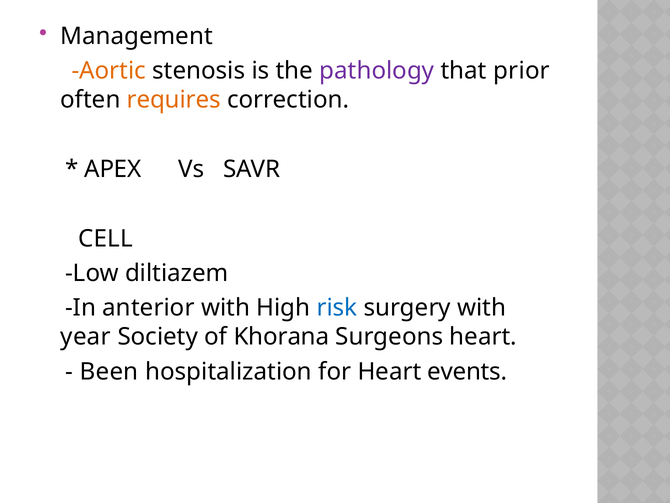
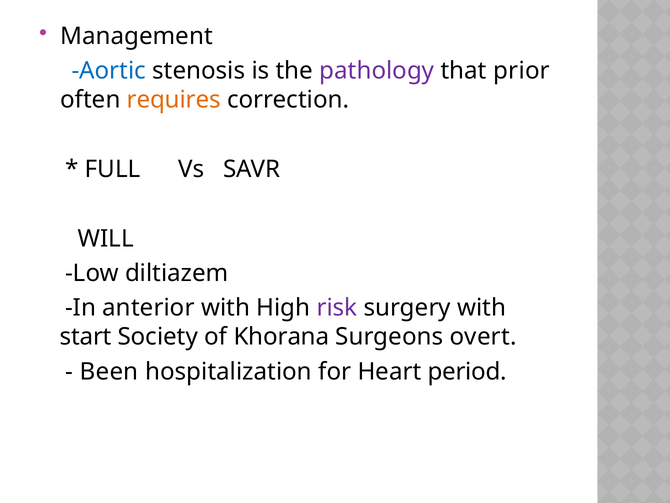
Aortic colour: orange -> blue
APEX: APEX -> FULL
CELL: CELL -> WILL
risk colour: blue -> purple
year: year -> start
Surgeons heart: heart -> overt
events: events -> period
